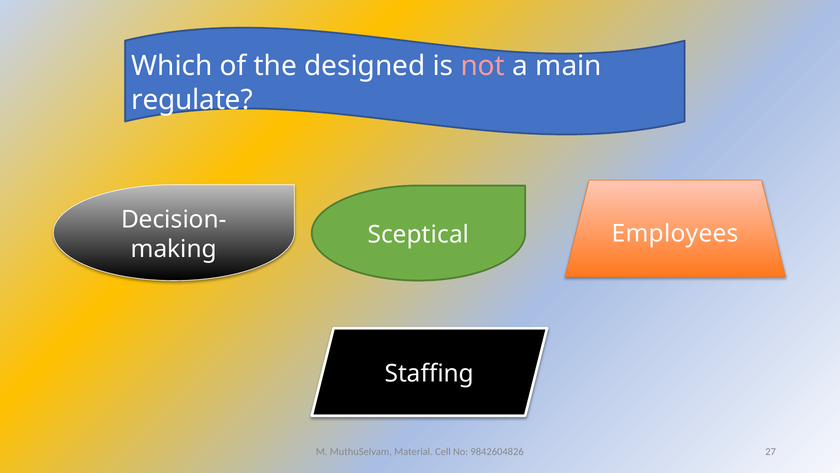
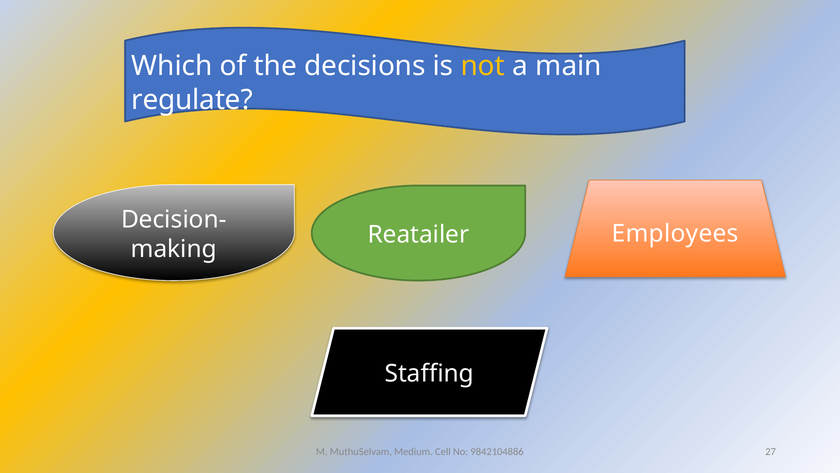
designed: designed -> decisions
not colour: pink -> yellow
Sceptical: Sceptical -> Reatailer
Material: Material -> Medium
9842604826: 9842604826 -> 9842104886
